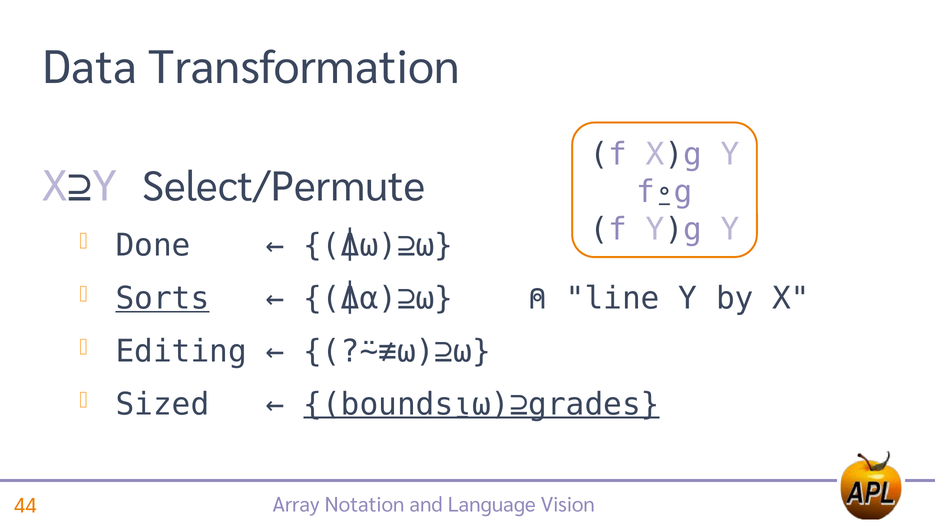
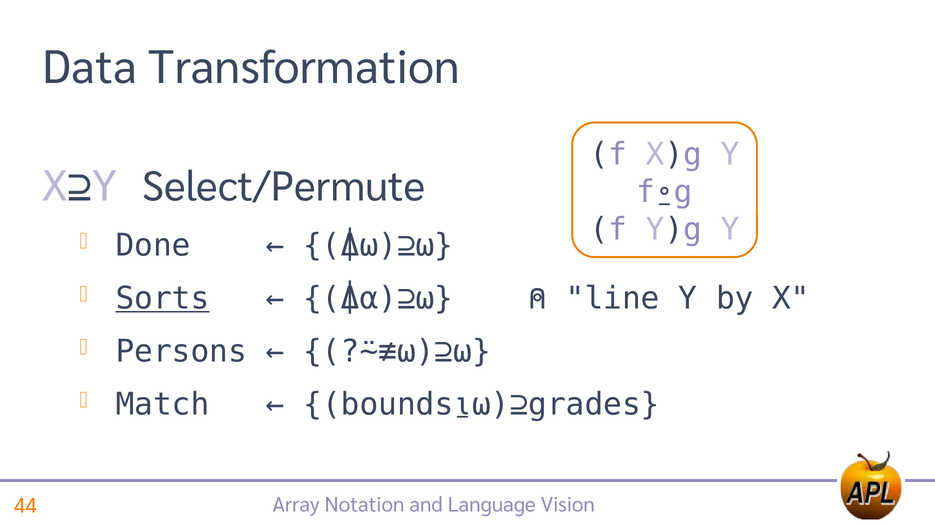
Editing: Editing -> Persons
Sized: Sized -> Match
bounds⍸⍵)⊇grades underline: present -> none
